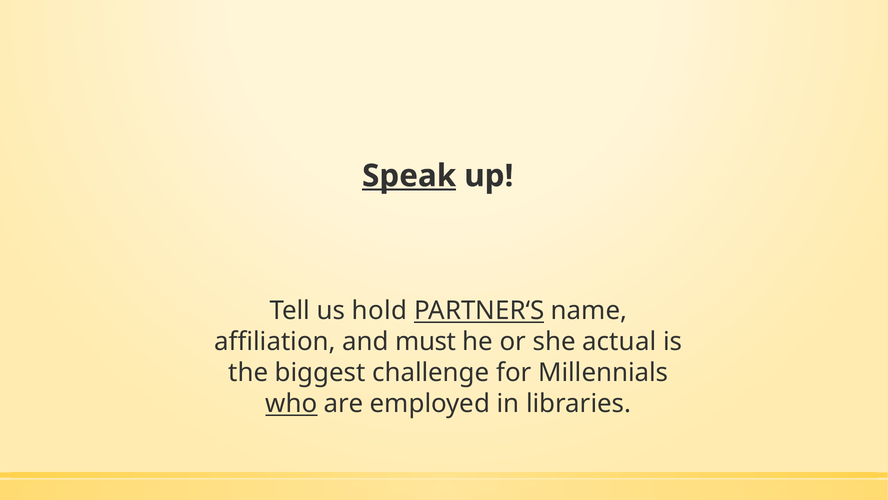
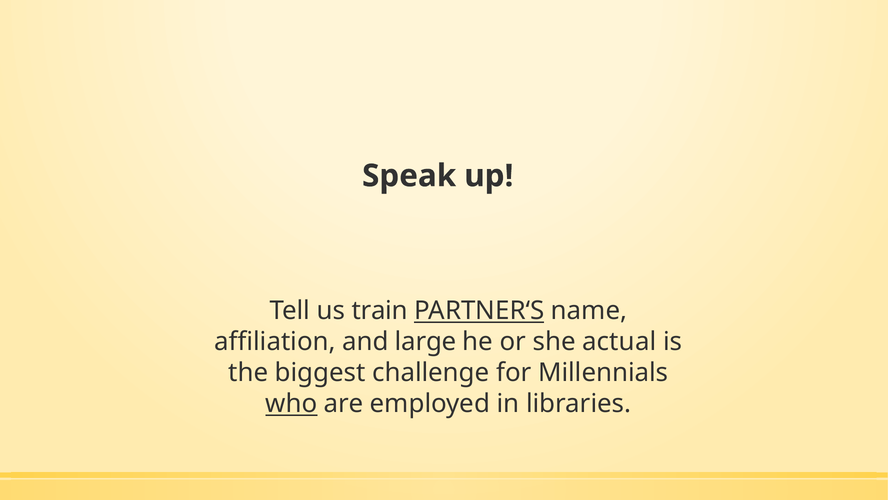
Speak underline: present -> none
hold: hold -> train
must: must -> large
